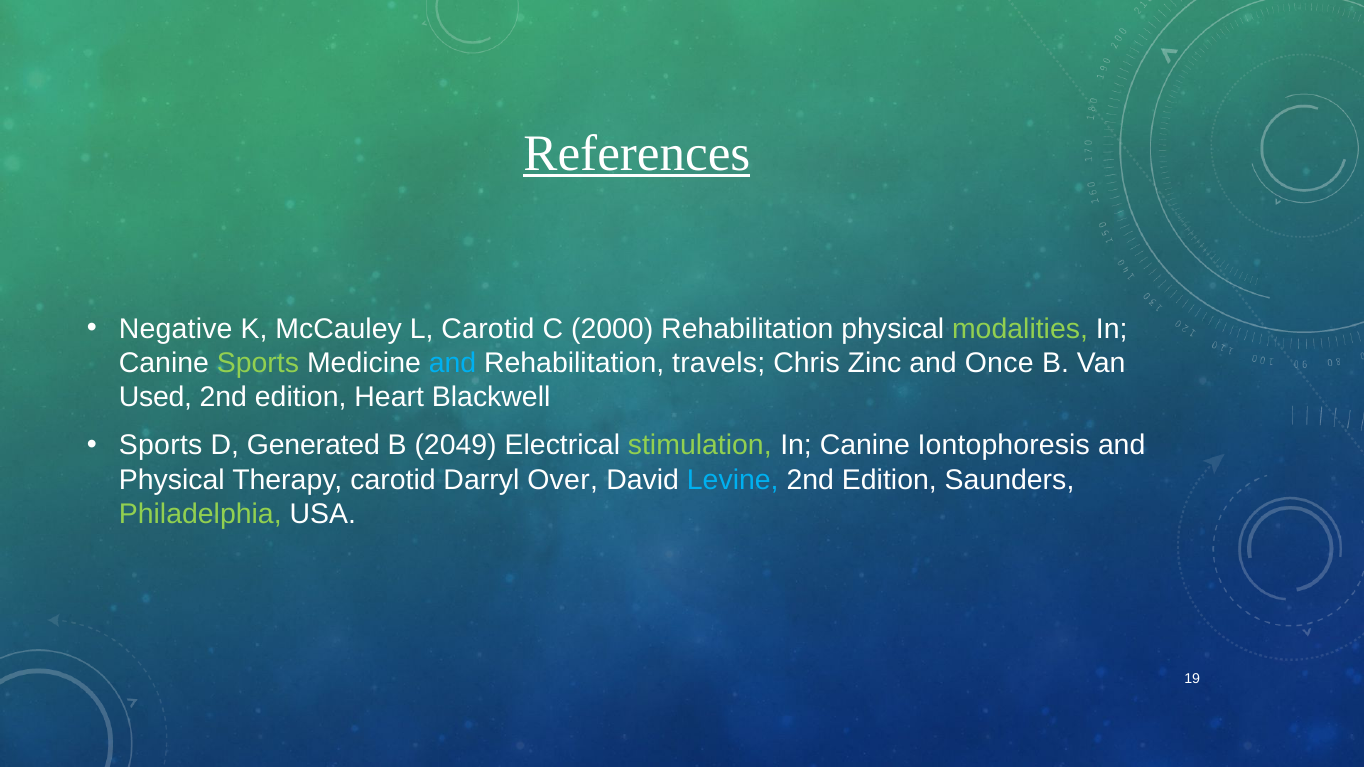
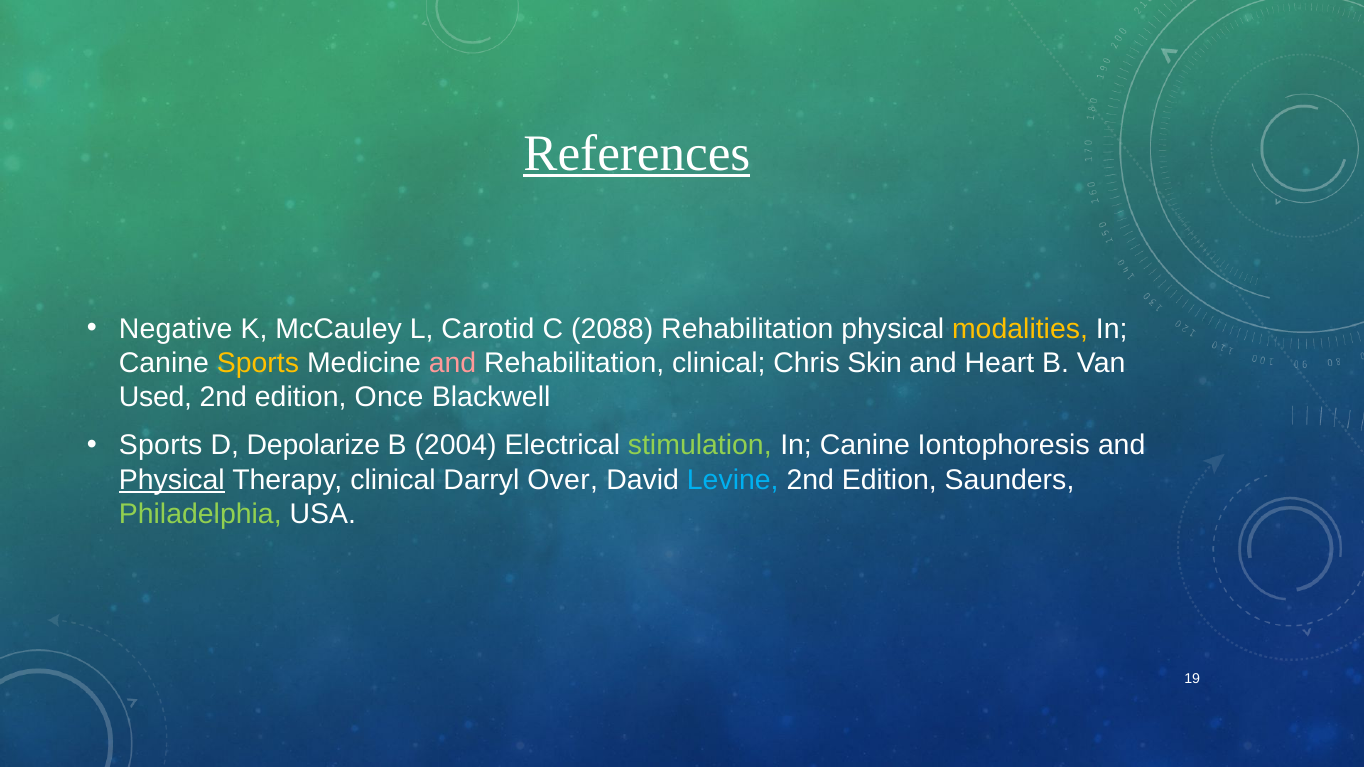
2000: 2000 -> 2088
modalities colour: light green -> yellow
Sports at (258, 363) colour: light green -> yellow
and at (452, 363) colour: light blue -> pink
Rehabilitation travels: travels -> clinical
Zinc: Zinc -> Skin
Once: Once -> Heart
Heart: Heart -> Once
Generated: Generated -> Depolarize
2049: 2049 -> 2004
Physical at (172, 480) underline: none -> present
Therapy carotid: carotid -> clinical
